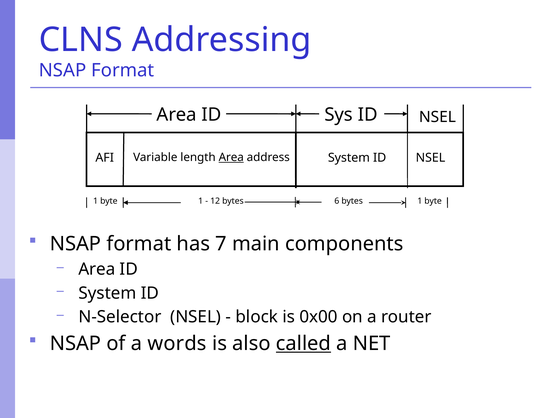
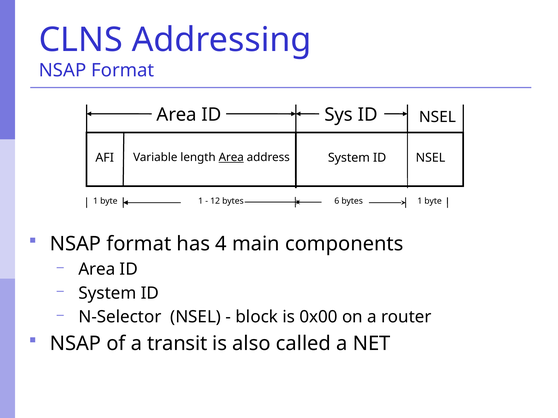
7: 7 -> 4
words: words -> transit
called underline: present -> none
